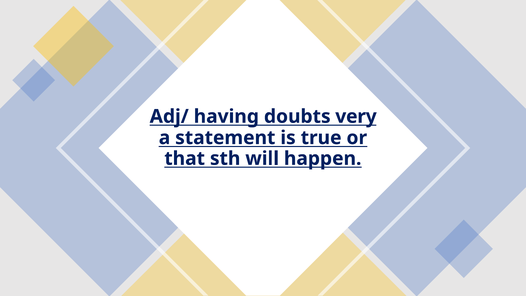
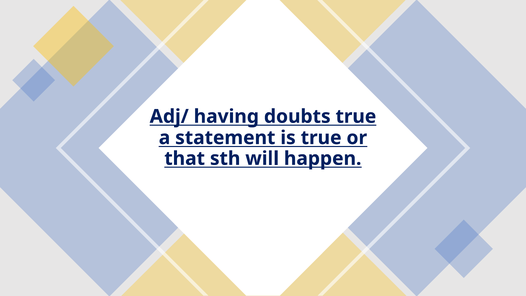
doubts very: very -> true
